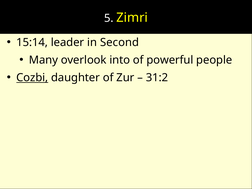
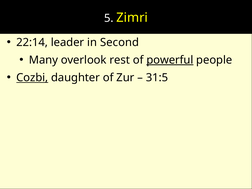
15:14: 15:14 -> 22:14
into: into -> rest
powerful underline: none -> present
31:2: 31:2 -> 31:5
